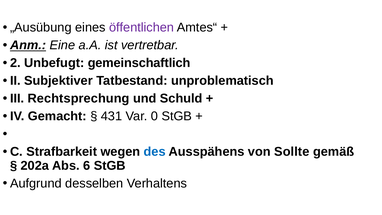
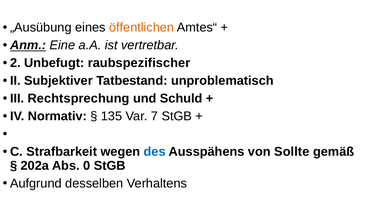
öffentlichen colour: purple -> orange
gemeinschaftlich: gemeinschaftlich -> raubspezifischer
Gemacht: Gemacht -> Normativ
431: 431 -> 135
0: 0 -> 7
6: 6 -> 0
